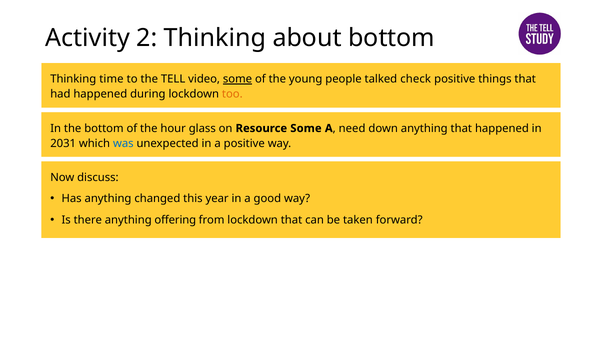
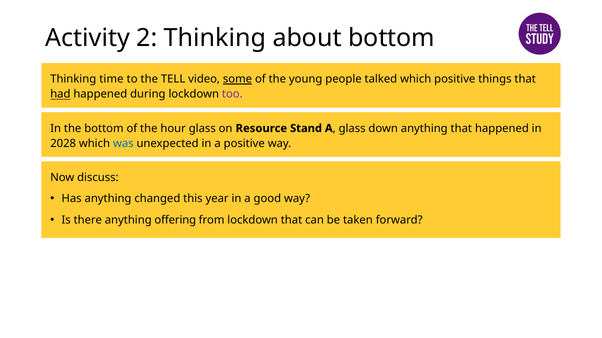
talked check: check -> which
had underline: none -> present
too colour: orange -> purple
Resource Some: Some -> Stand
need at (352, 129): need -> glass
2031: 2031 -> 2028
